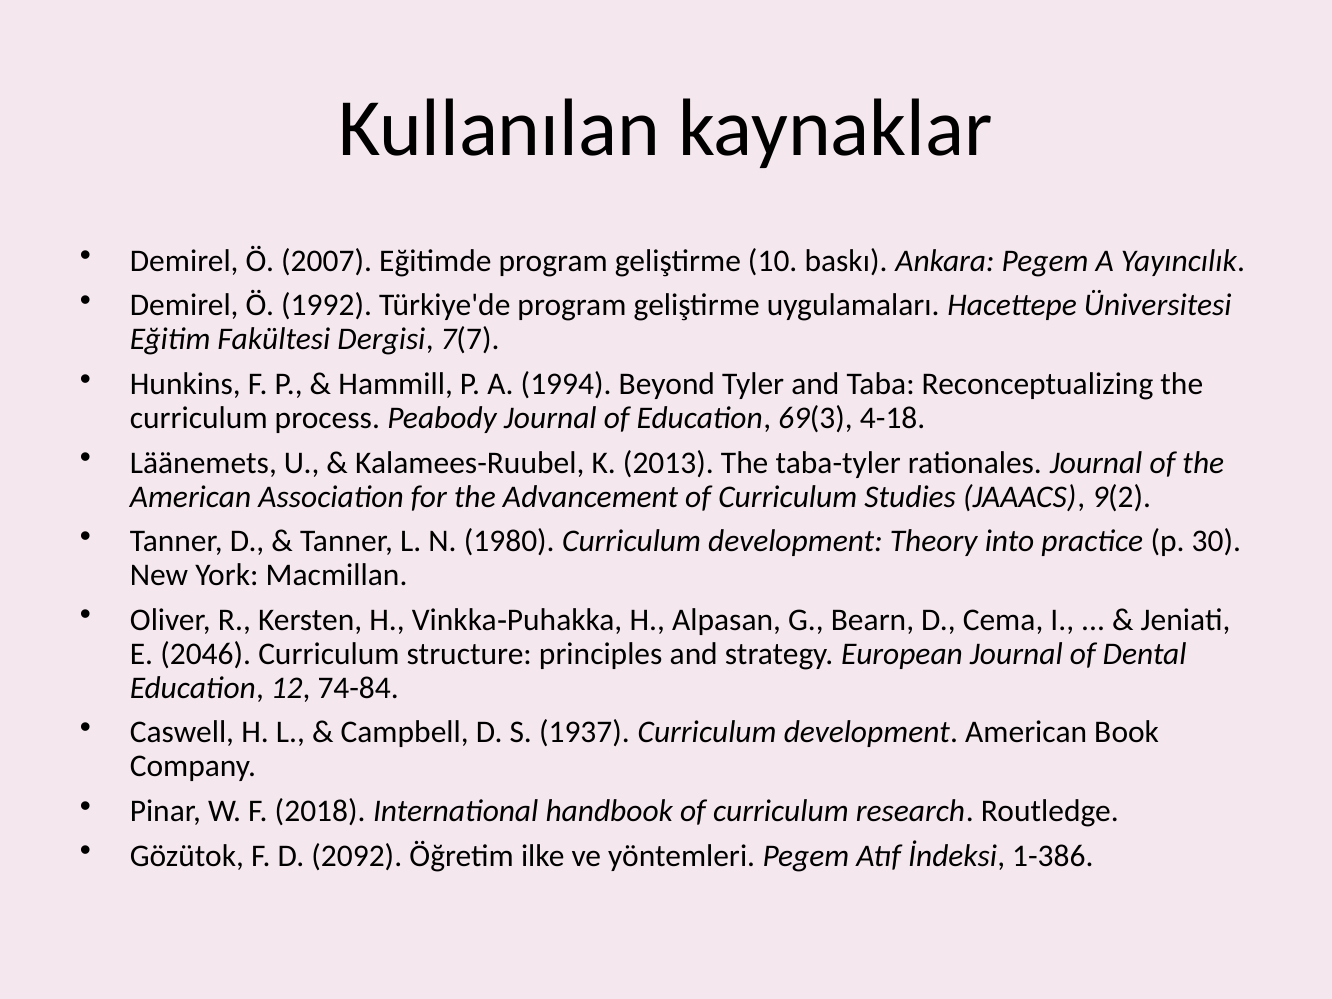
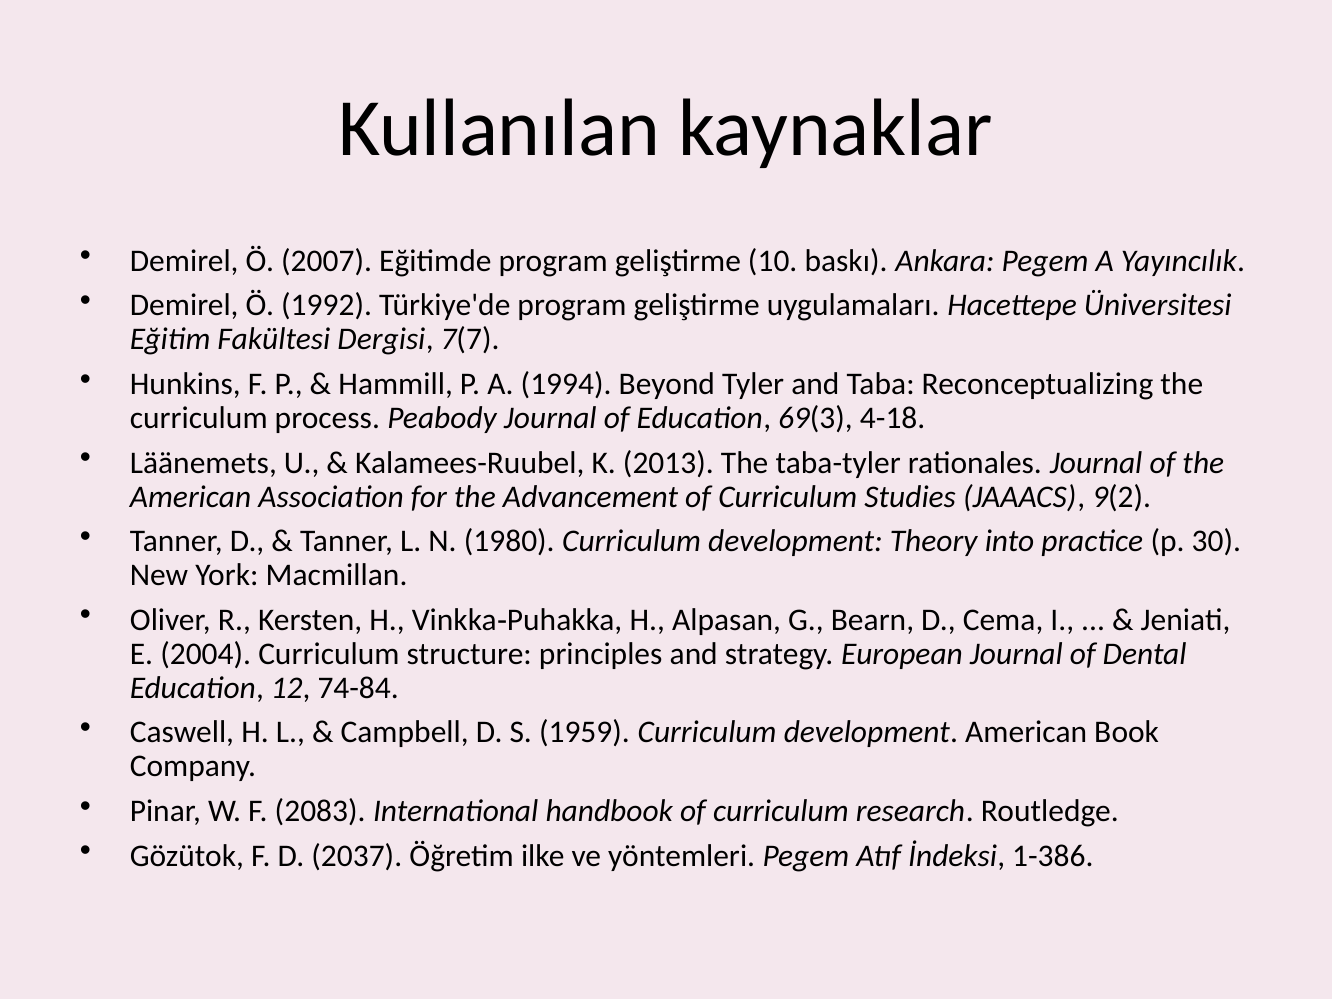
2046: 2046 -> 2004
1937: 1937 -> 1959
2018: 2018 -> 2083
2092: 2092 -> 2037
